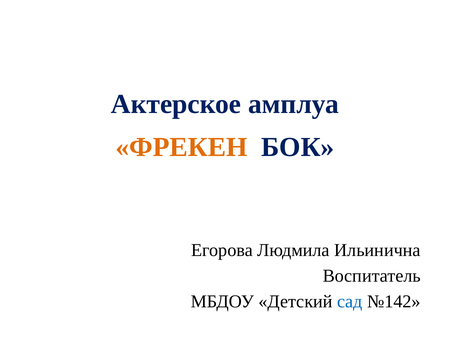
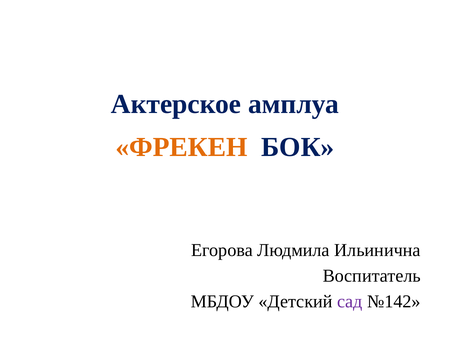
сад colour: blue -> purple
